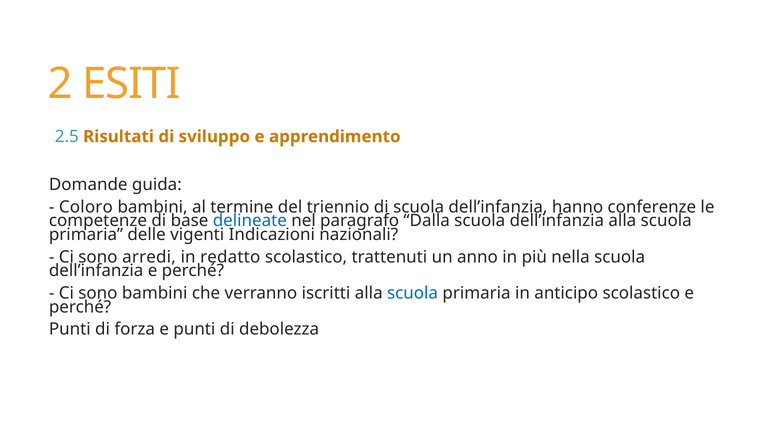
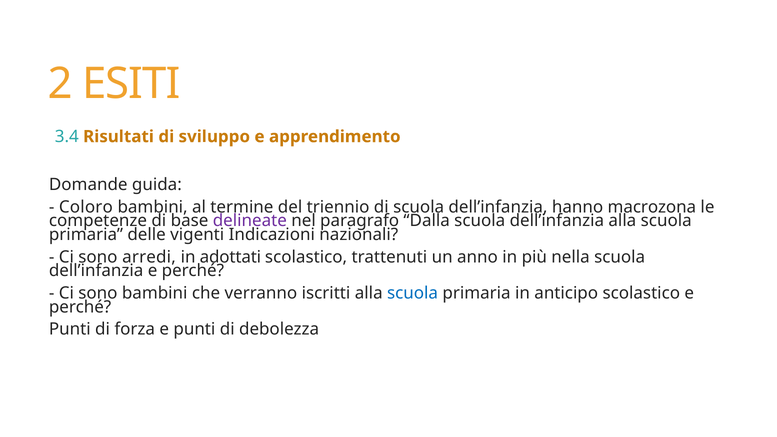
2.5: 2.5 -> 3.4
conferenze: conferenze -> macrozona
delineate colour: blue -> purple
redatto: redatto -> adottati
